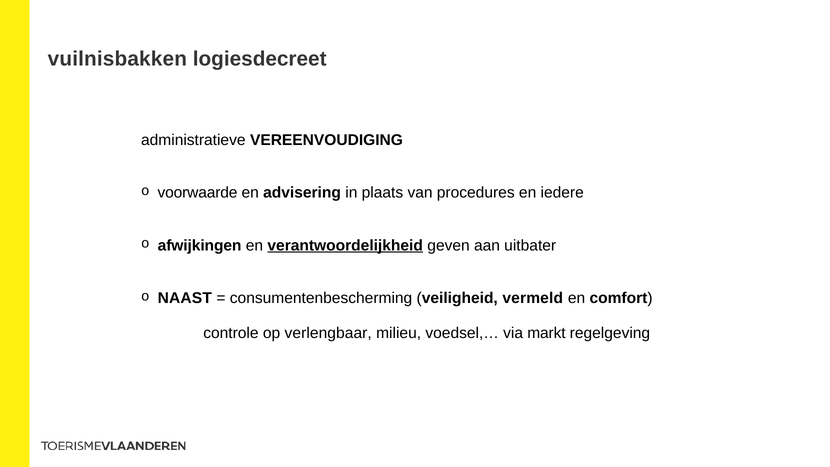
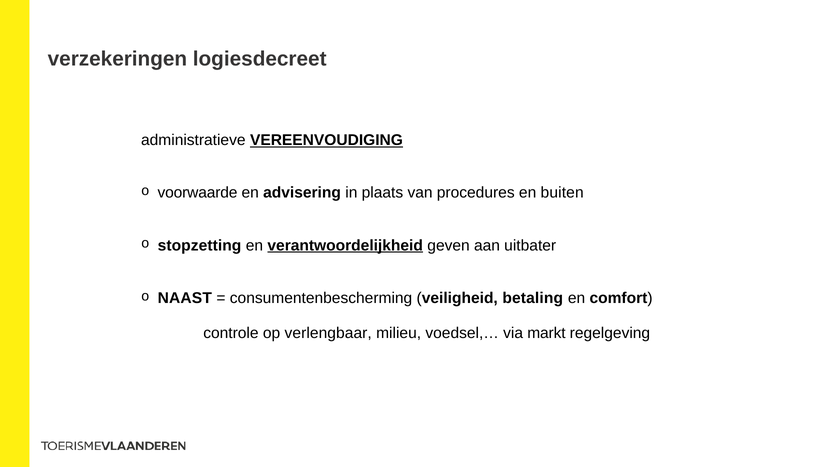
vuilnisbakken: vuilnisbakken -> verzekeringen
VEREENVOUDIGING underline: none -> present
iedere: iedere -> buiten
afwijkingen: afwijkingen -> stopzetting
vermeld: vermeld -> betaling
